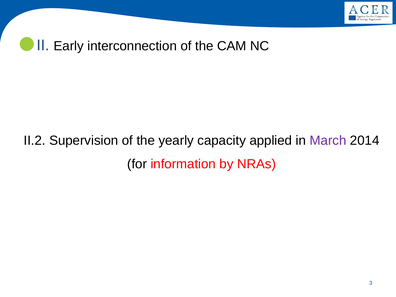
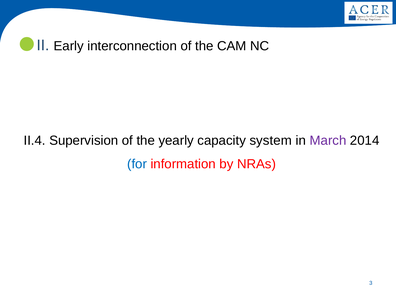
II.2: II.2 -> II.4
applied: applied -> system
for colour: black -> blue
